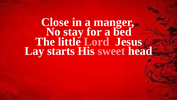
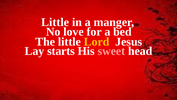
Close at (55, 22): Close -> Little
stay: stay -> love
Lord colour: pink -> yellow
